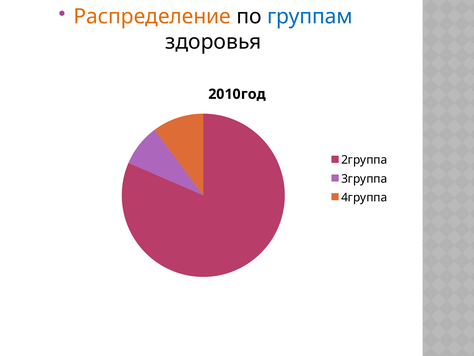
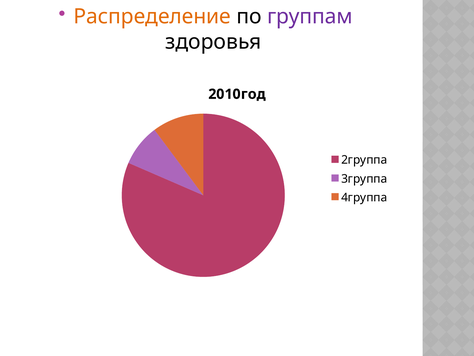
группам colour: blue -> purple
